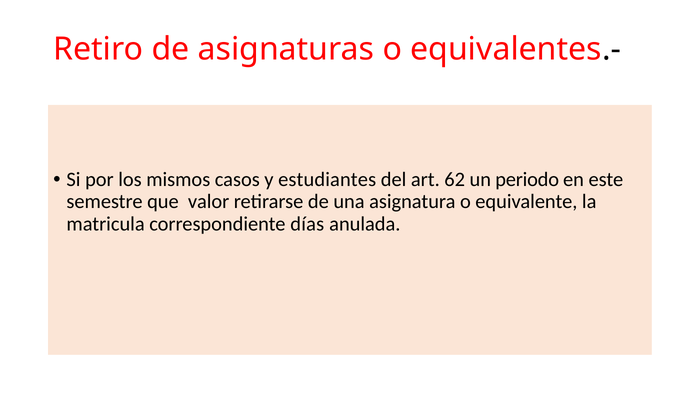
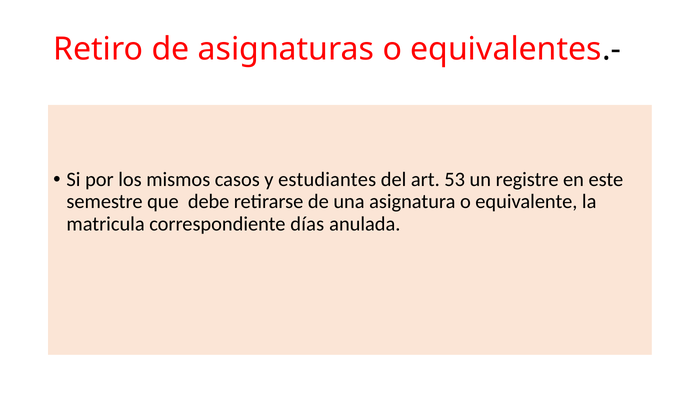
62: 62 -> 53
periodo: periodo -> registre
valor: valor -> debe
